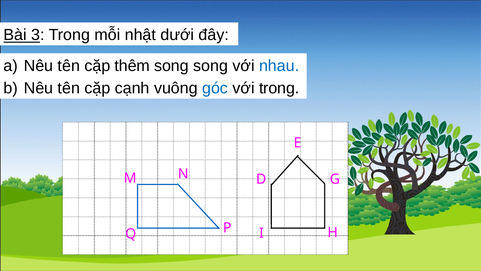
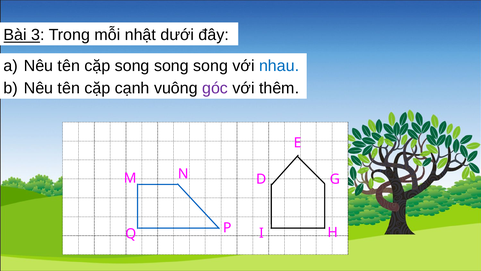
cặp thêm: thêm -> song
góc colour: blue -> purple
với trong: trong -> thêm
